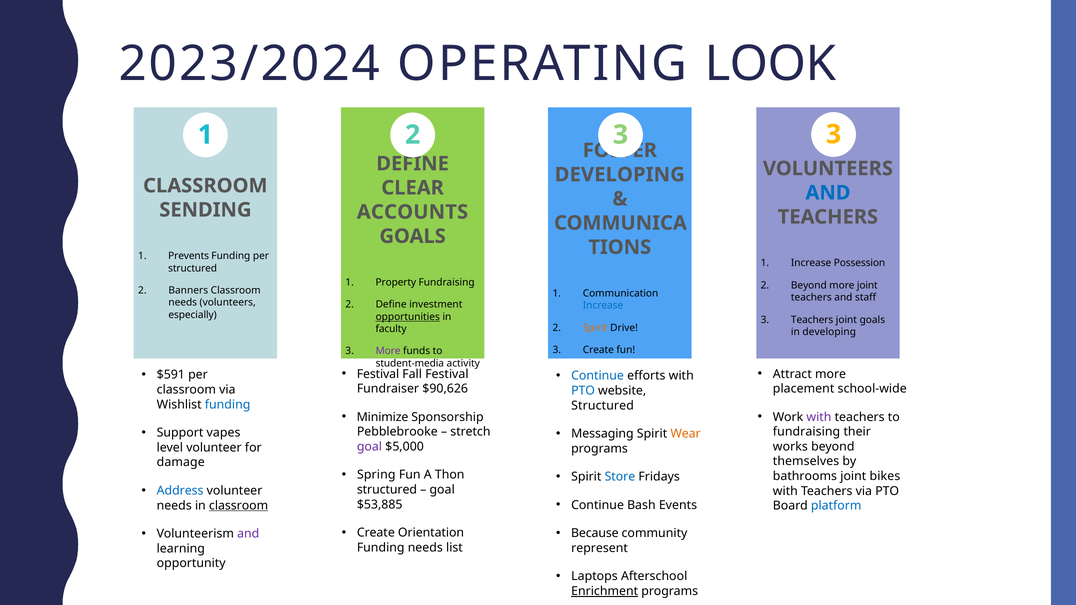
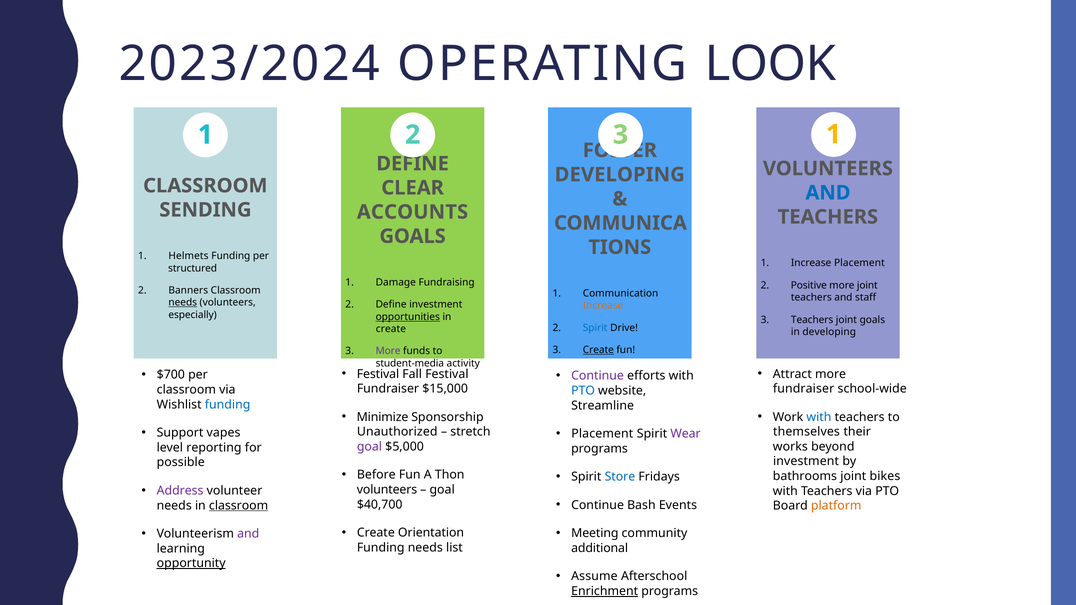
3 at (834, 134): 3 -> 1
Prevents: Prevents -> Helmets
Increase Possession: Possession -> Placement
Property: Property -> Damage
2 Beyond: Beyond -> Positive
needs at (183, 303) underline: none -> present
Increase at (603, 306) colour: blue -> orange
Spirit at (595, 328) colour: orange -> blue
faculty at (391, 329): faculty -> create
Create at (598, 350) underline: none -> present
$591: $591 -> $700
Continue at (598, 376) colour: blue -> purple
$90,626: $90,626 -> $15,000
placement at (804, 389): placement -> fundraiser
Structured at (603, 406): Structured -> Streamline
with at (819, 417) colour: purple -> blue
Messaging at (602, 434): Messaging -> Placement
Wear colour: orange -> purple
Pebblebrooke: Pebblebrooke -> Unauthorized
fundraising at (807, 432): fundraising -> themselves
level volunteer: volunteer -> reporting
themselves at (806, 462): themselves -> investment
damage: damage -> possible
Spring: Spring -> Before
Address colour: blue -> purple
structured at (387, 490): structured -> volunteers
$53,885: $53,885 -> $40,700
platform colour: blue -> orange
Because: Because -> Meeting
represent: represent -> additional
opportunity underline: none -> present
Laptops: Laptops -> Assume
